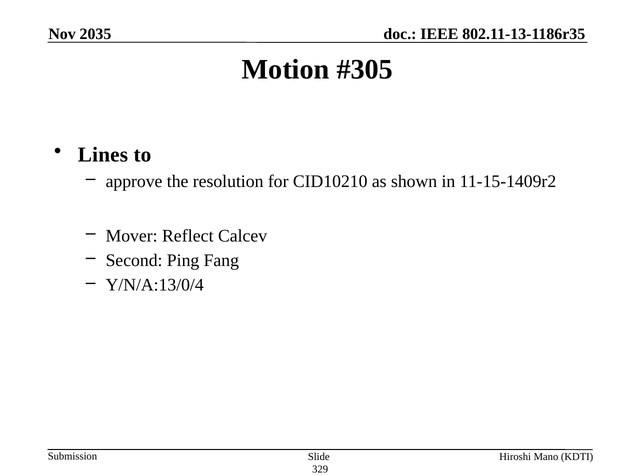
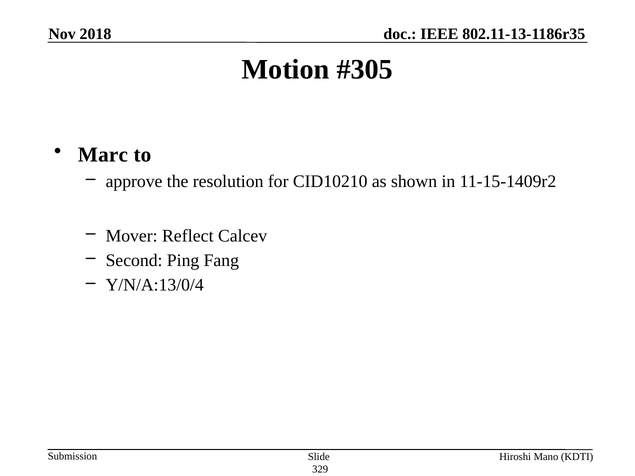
2035: 2035 -> 2018
Lines: Lines -> Marc
